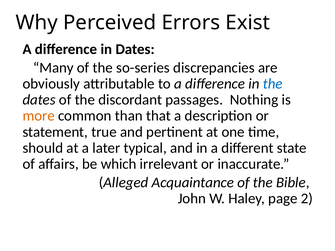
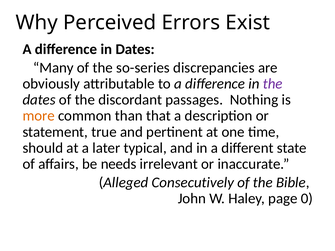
the at (273, 84) colour: blue -> purple
which: which -> needs
Acquaintance: Acquaintance -> Consecutively
2: 2 -> 0
